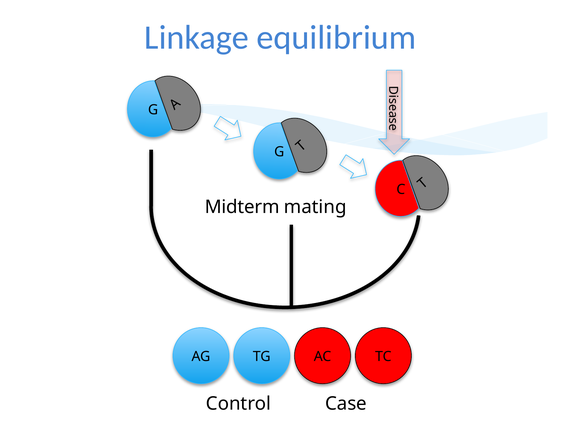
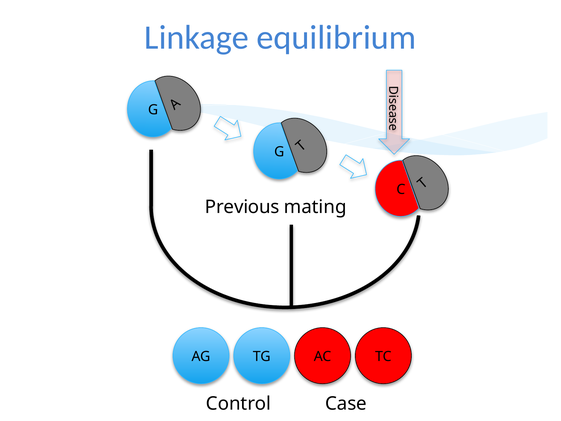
Midterm: Midterm -> Previous
